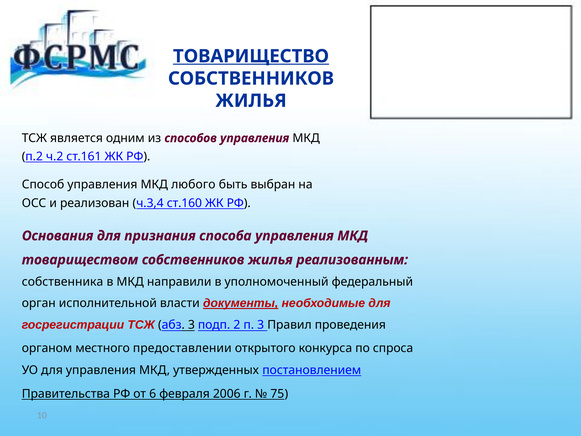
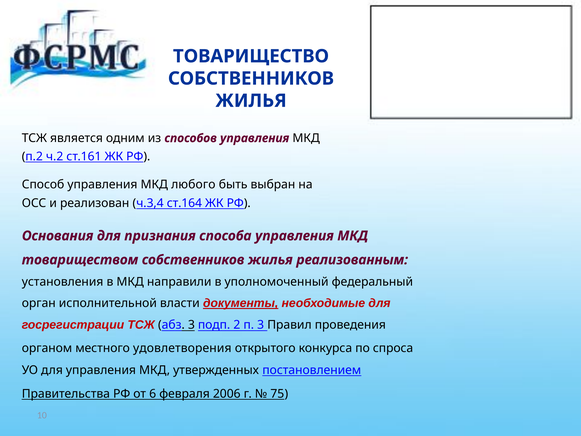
ТОВАРИЩЕСТВО underline: present -> none
ст.160: ст.160 -> ст.164
собственника: собственника -> установления
предоставлении: предоставлении -> удовлетворения
